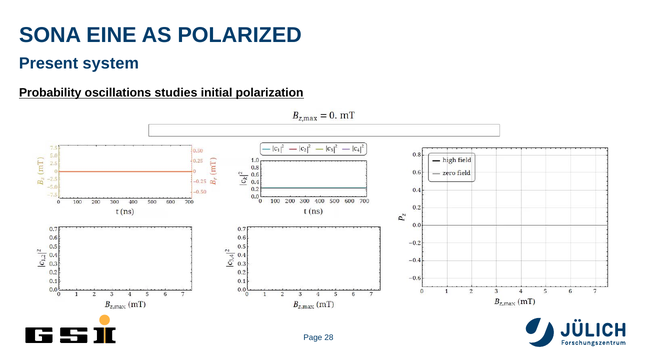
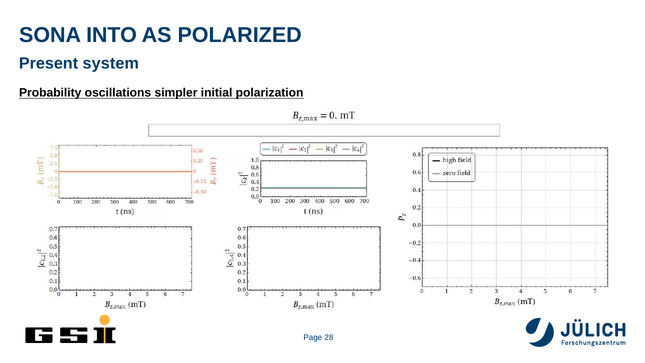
EINE: EINE -> INTO
studies: studies -> simpler
